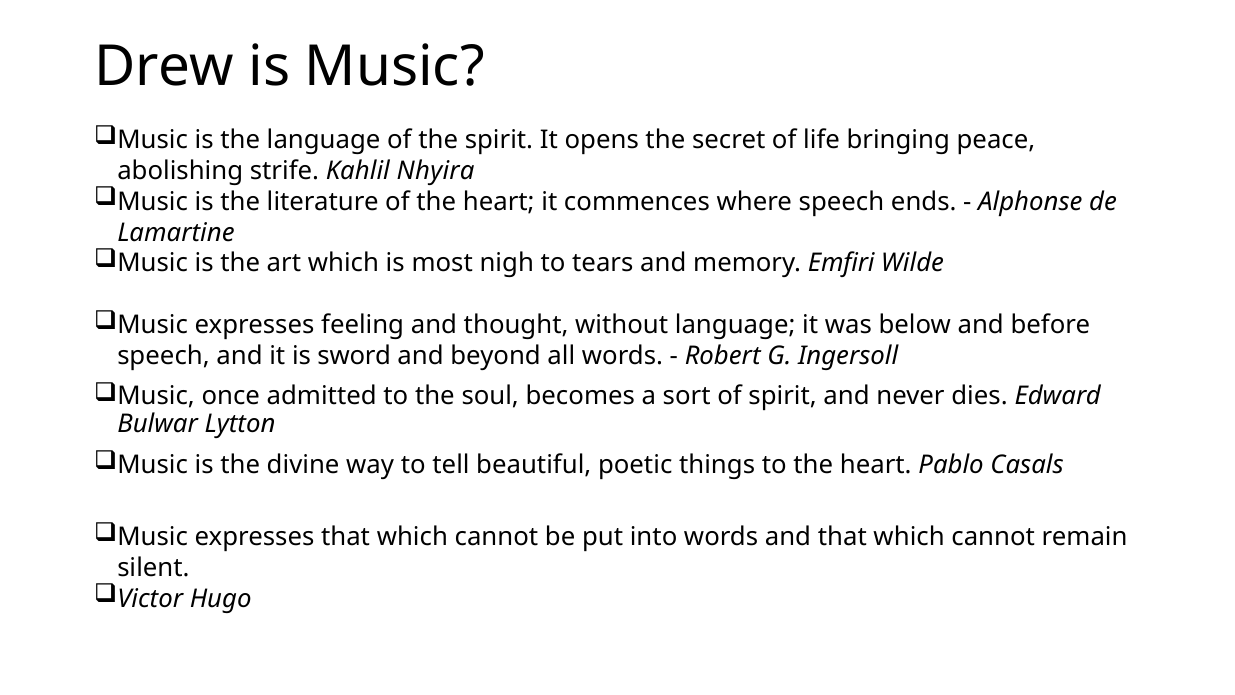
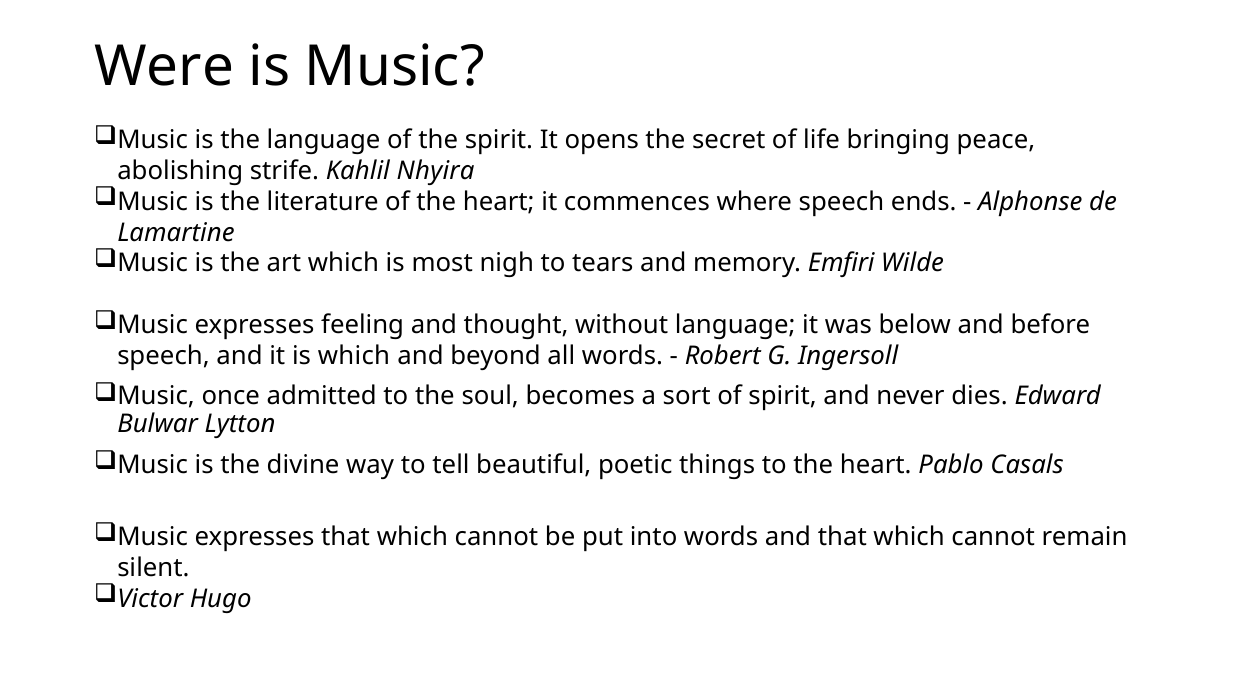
Drew: Drew -> Were
is sword: sword -> which
